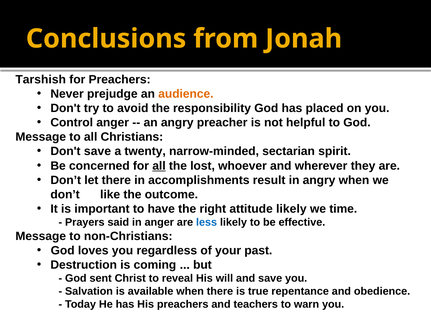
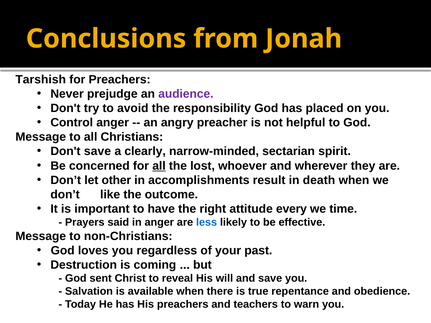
audience colour: orange -> purple
twenty: twenty -> clearly
let there: there -> other
in angry: angry -> death
attitude likely: likely -> every
